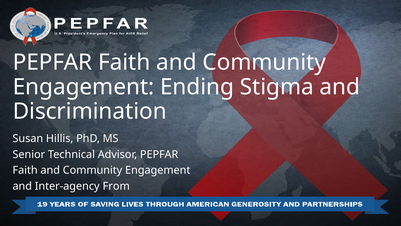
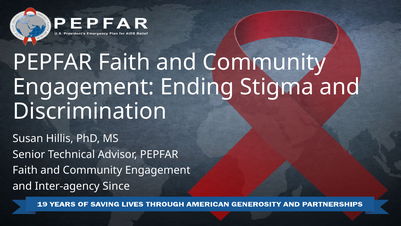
From: From -> Since
